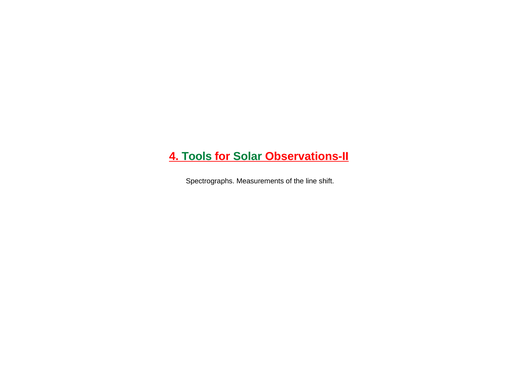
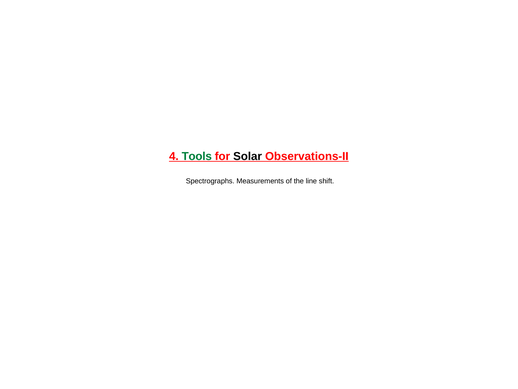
Solar colour: green -> black
